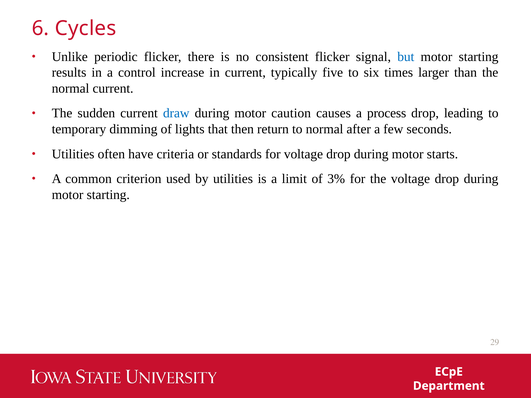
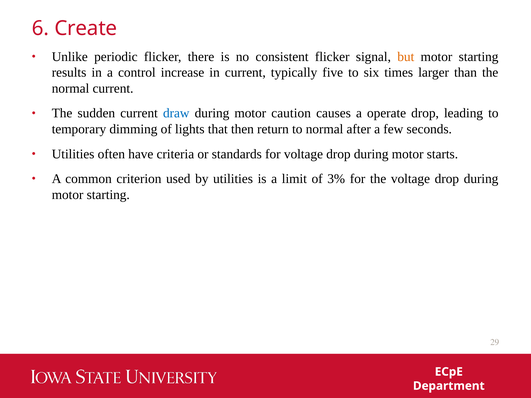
Cycles: Cycles -> Create
but colour: blue -> orange
process: process -> operate
